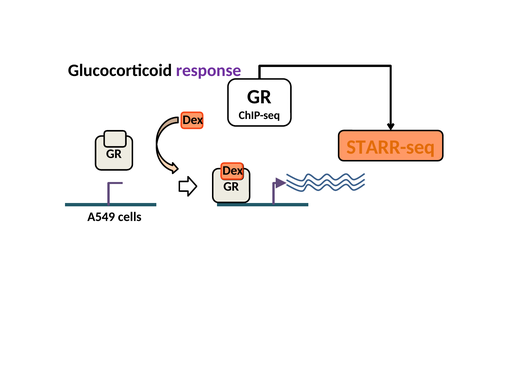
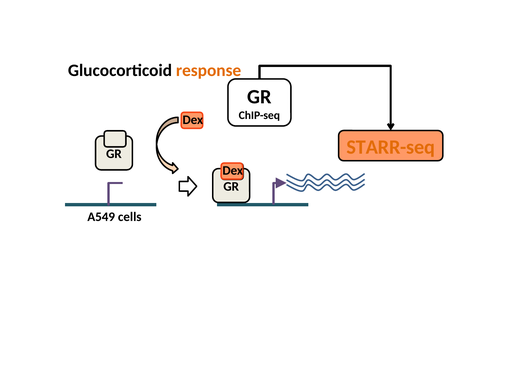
response colour: purple -> orange
